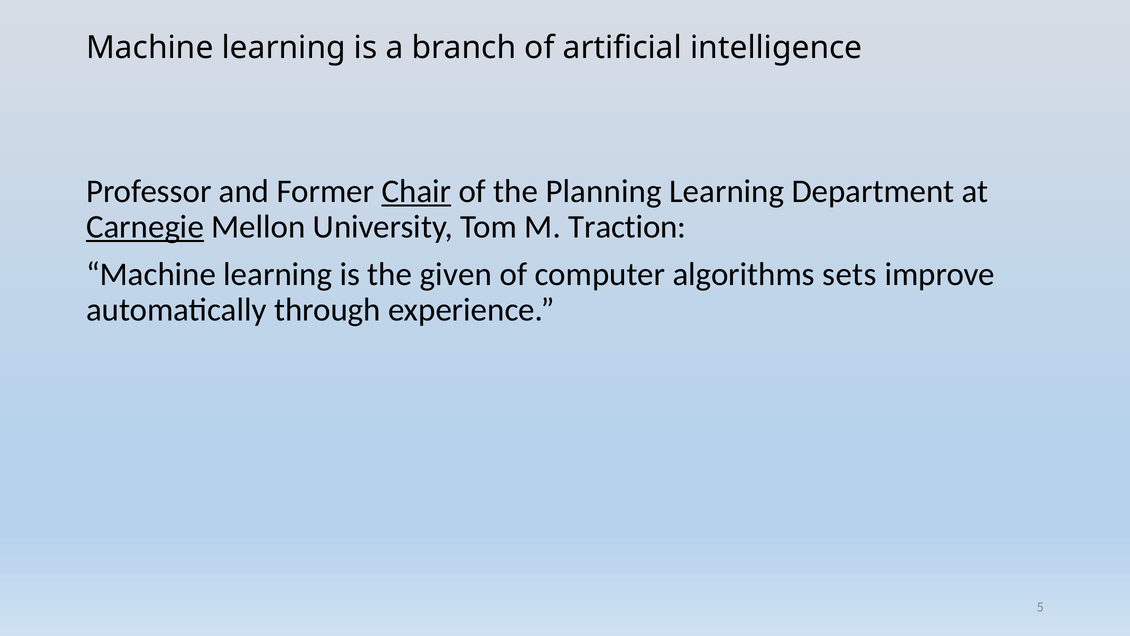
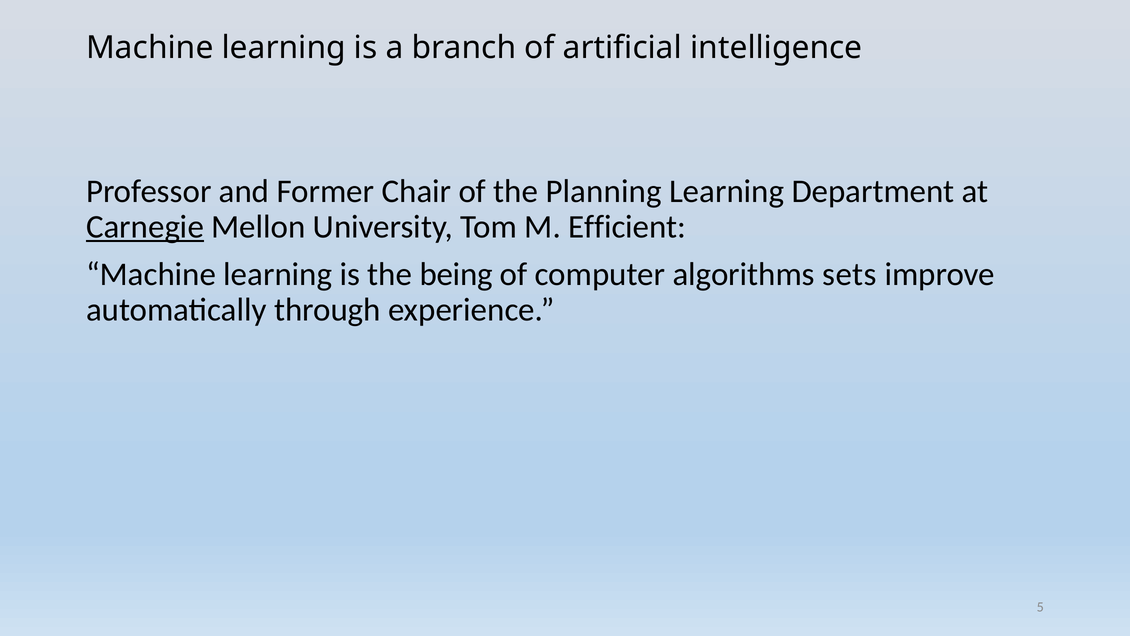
Chair underline: present -> none
Traction: Traction -> Efficient
given: given -> being
